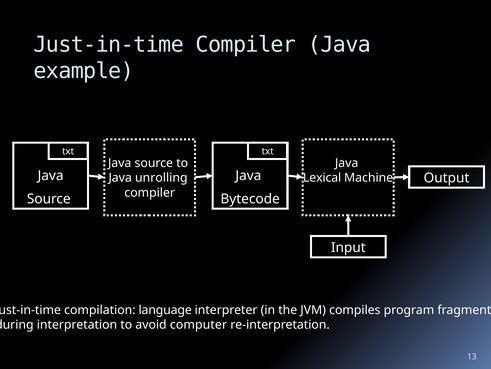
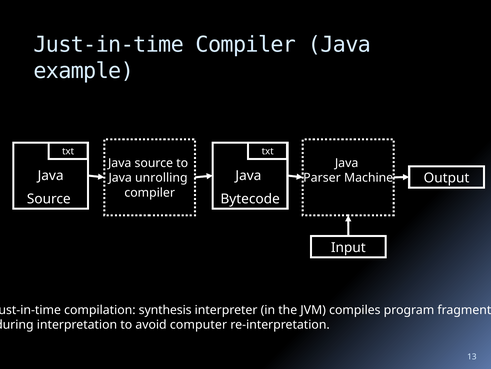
Lexical: Lexical -> Parser
language: language -> synthesis
